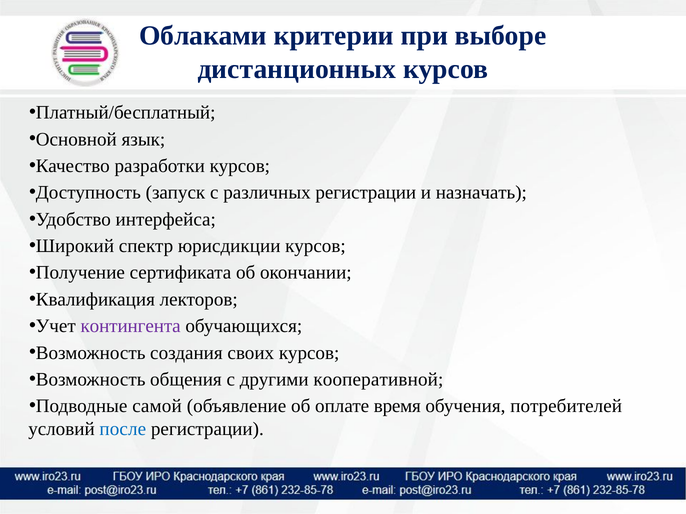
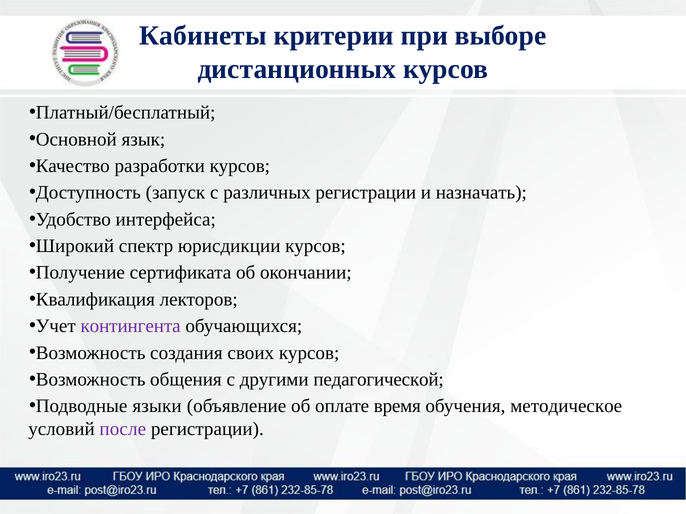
Облаками: Облаками -> Кабинеты
кооперативной: кооперативной -> педагогической
самой: самой -> языки
потребителей: потребителей -> методическое
после colour: blue -> purple
